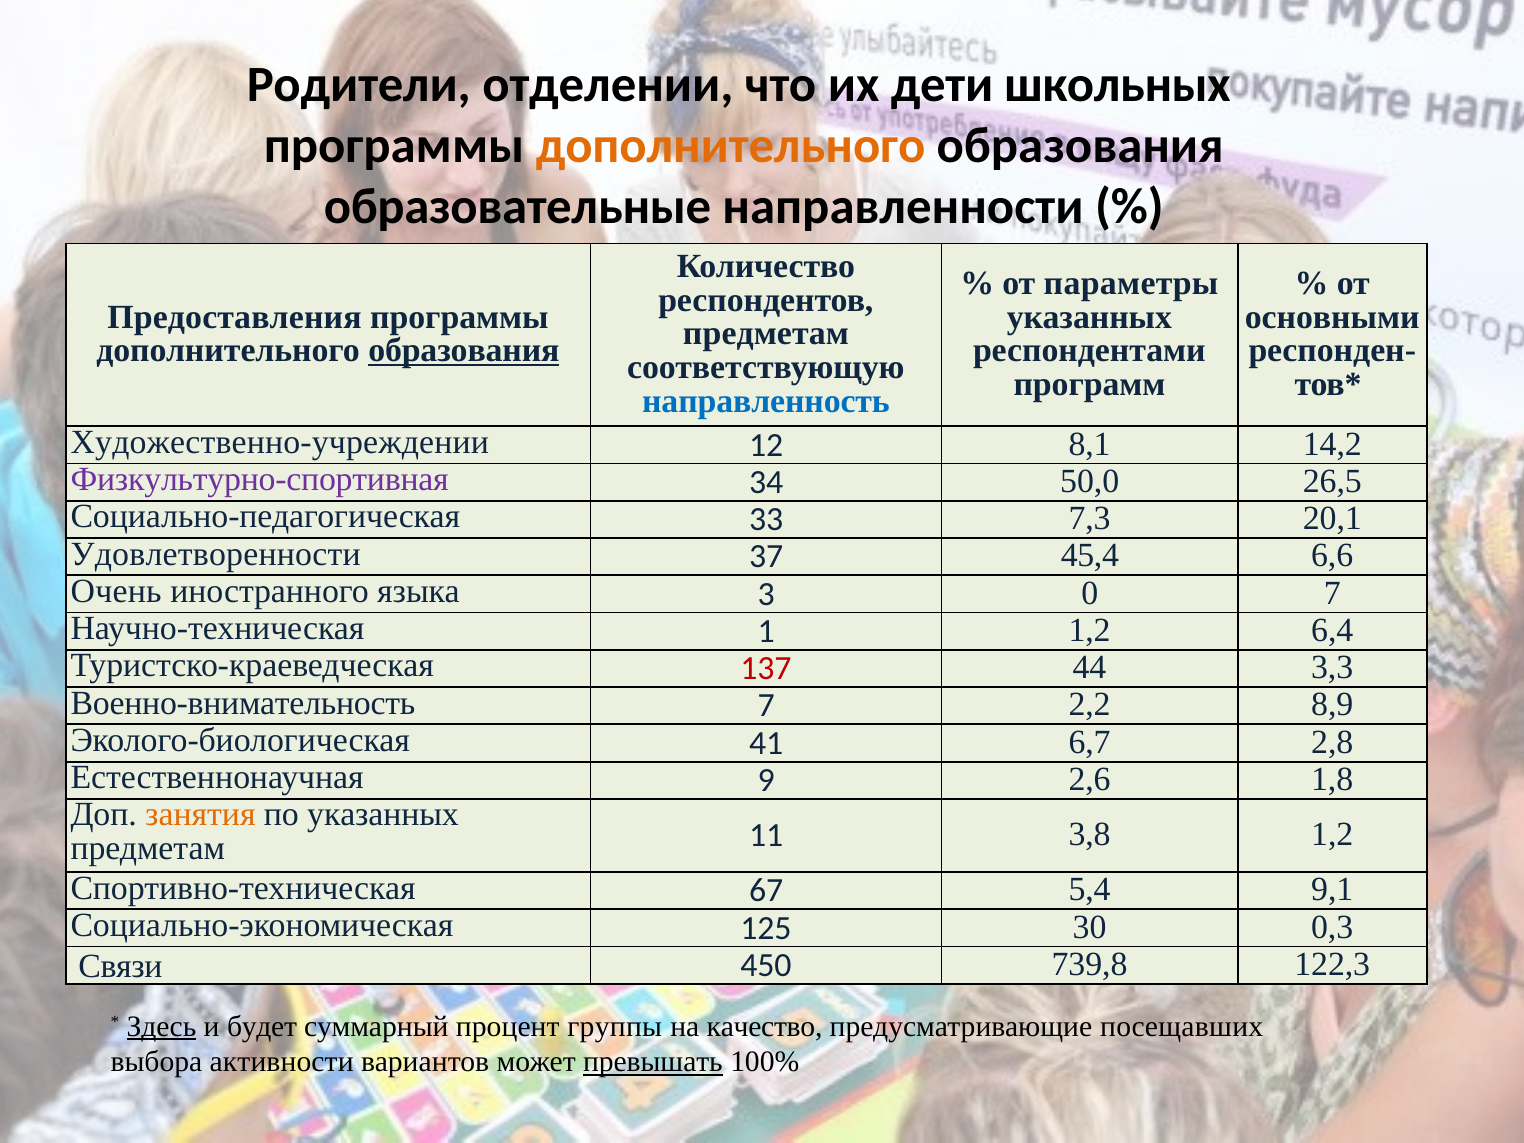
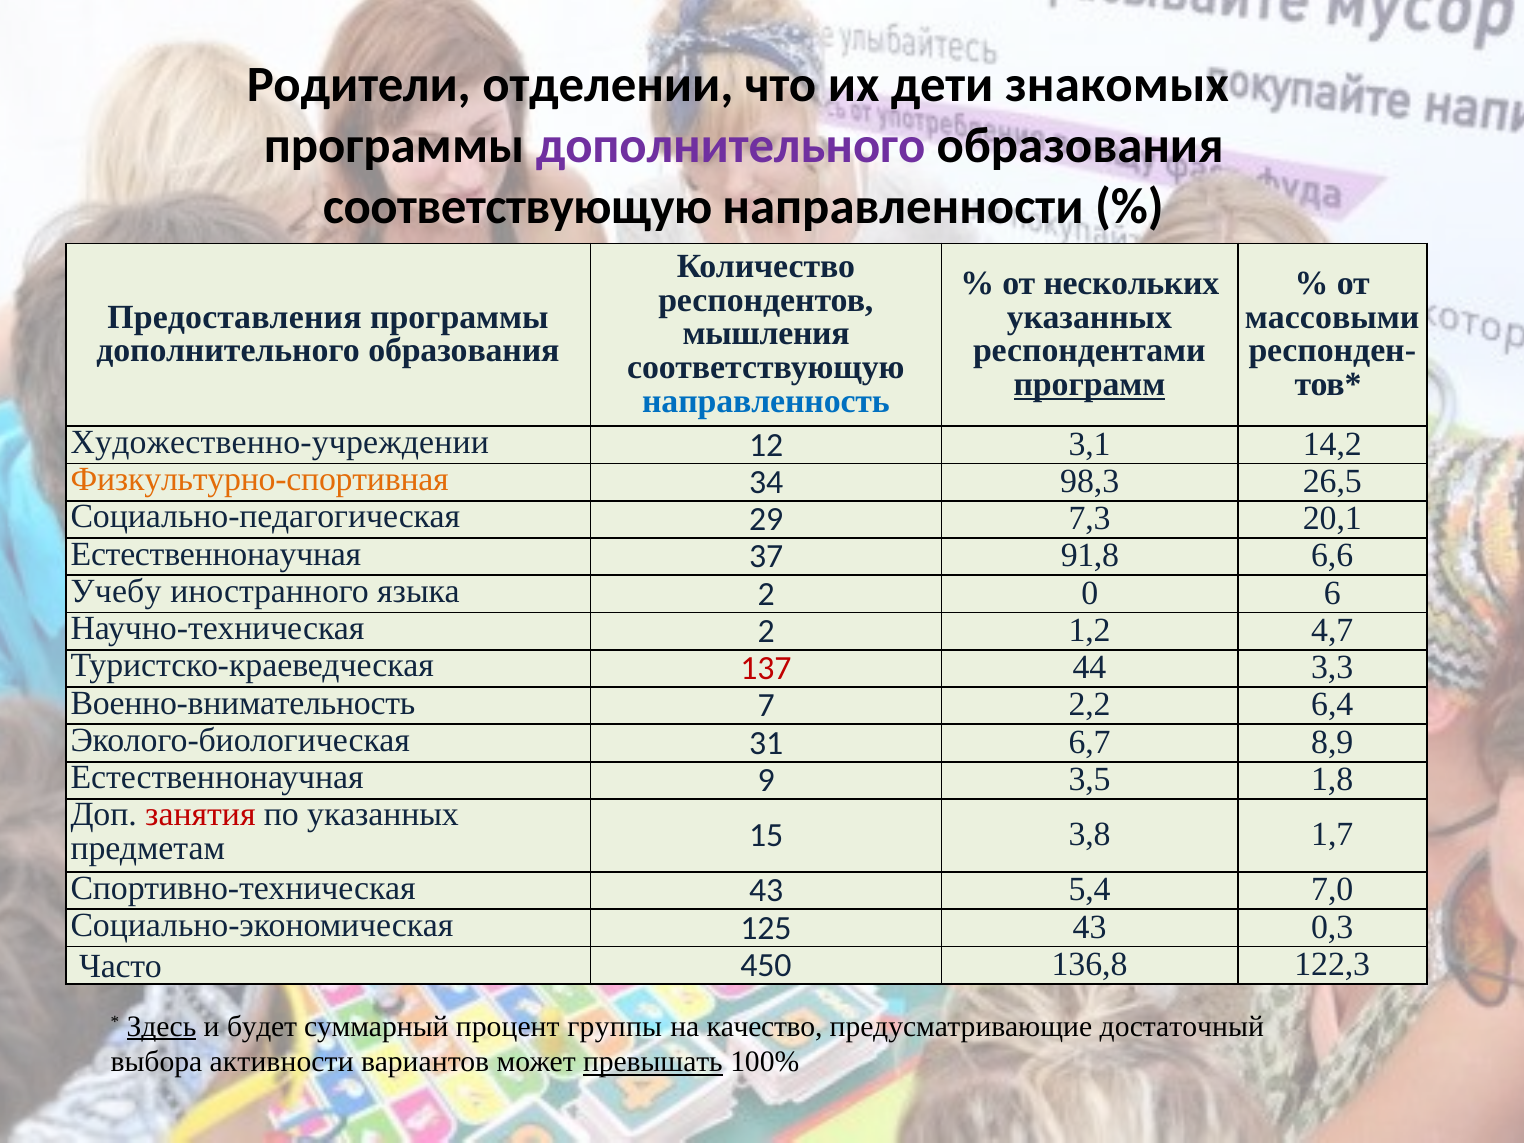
школьных: школьных -> знакомых
дополнительного at (731, 146) colour: orange -> purple
образовательные at (518, 207): образовательные -> соответствующую
параметры: параметры -> нескольких
основными: основными -> массовыми
предметам at (766, 334): предметам -> мышления
образования at (464, 351) underline: present -> none
программ underline: none -> present
8,1: 8,1 -> 3,1
Физкультурно-спортивная colour: purple -> orange
50,0: 50,0 -> 98,3
33: 33 -> 29
Удовлетворенности at (216, 554): Удовлетворенности -> Естественнонаучная
45,4: 45,4 -> 91,8
Очень: Очень -> Учебу
языка 3: 3 -> 2
0 7: 7 -> 6
Научно-техническая 1: 1 -> 2
6,4: 6,4 -> 4,7
8,9: 8,9 -> 6,4
41: 41 -> 31
2,8: 2,8 -> 8,9
2,6: 2,6 -> 3,5
занятия colour: orange -> red
11: 11 -> 15
3,8 1,2: 1,2 -> 1,7
Спортивно-техническая 67: 67 -> 43
9,1: 9,1 -> 7,0
125 30: 30 -> 43
Связи: Связи -> Часто
739,8: 739,8 -> 136,8
посещавших: посещавших -> достаточный
